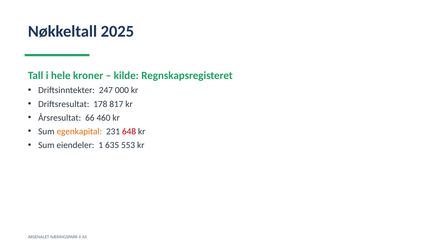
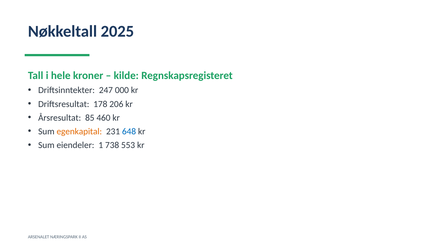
817: 817 -> 206
66: 66 -> 85
648 colour: red -> blue
635: 635 -> 738
